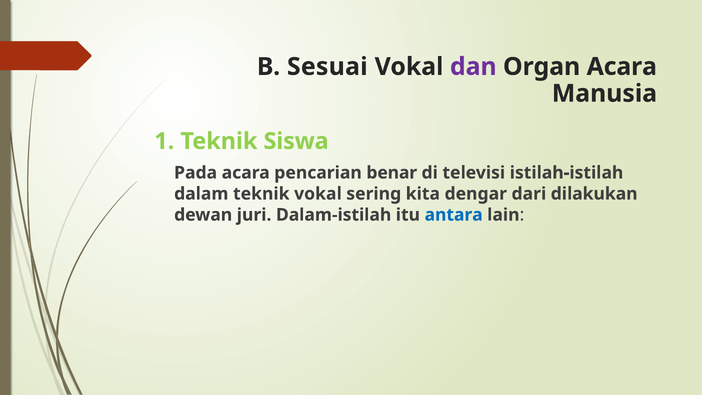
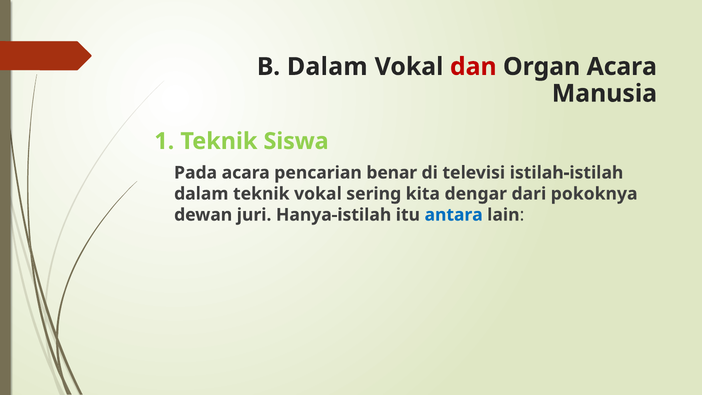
B Sesuai: Sesuai -> Dalam
dan colour: purple -> red
dilakukan: dilakukan -> pokoknya
Dalam-istilah: Dalam-istilah -> Hanya-istilah
